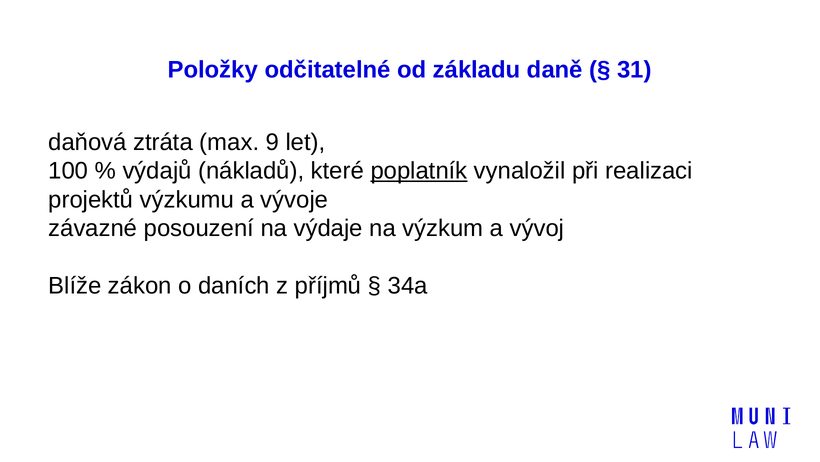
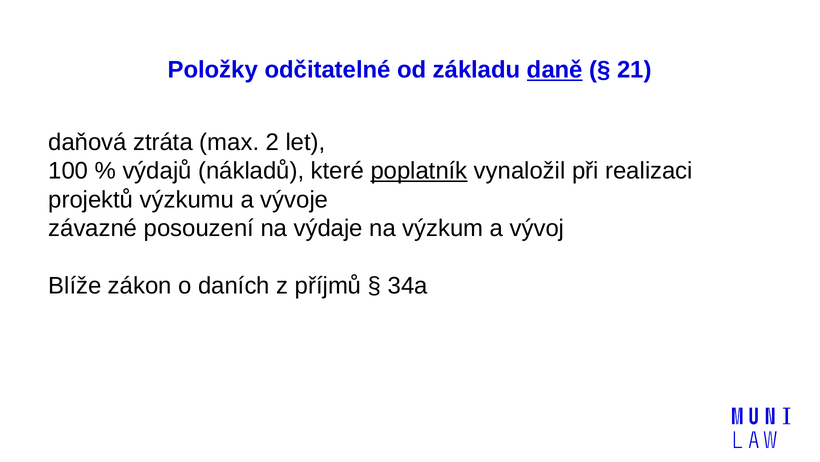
daně underline: none -> present
31: 31 -> 21
9: 9 -> 2
